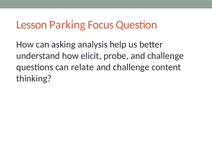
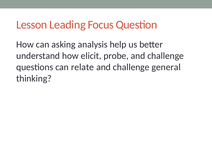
Parking: Parking -> Leading
content: content -> general
